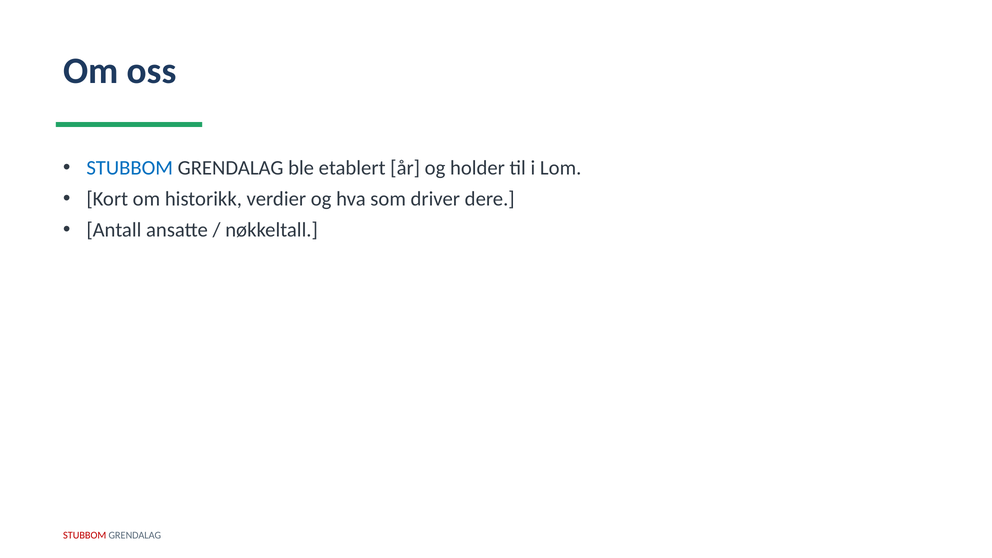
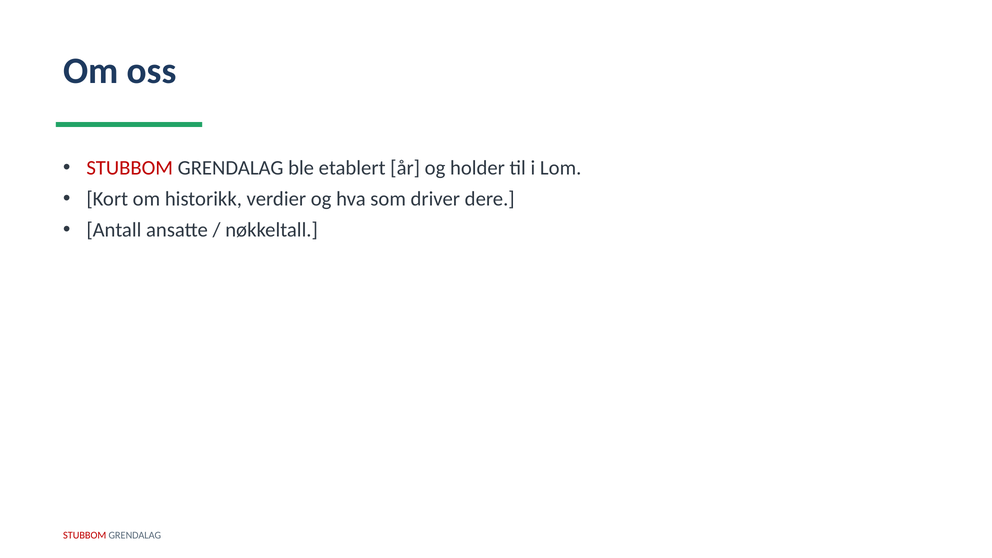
STUBBOM at (130, 168) colour: blue -> red
